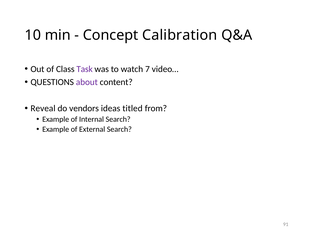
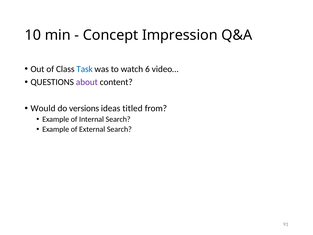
Calibration: Calibration -> Impression
Task colour: purple -> blue
7: 7 -> 6
Reveal: Reveal -> Would
vendors: vendors -> versions
